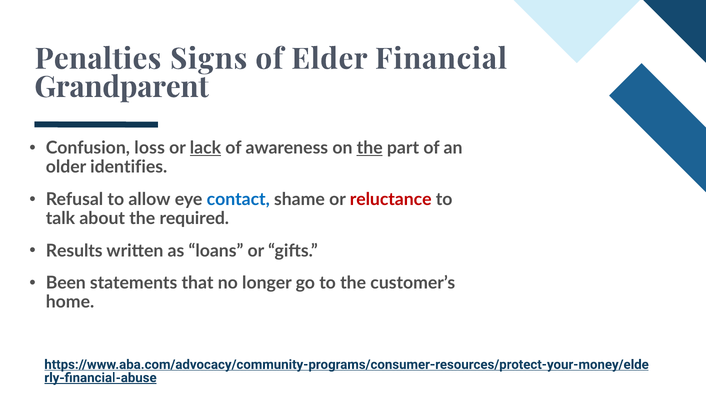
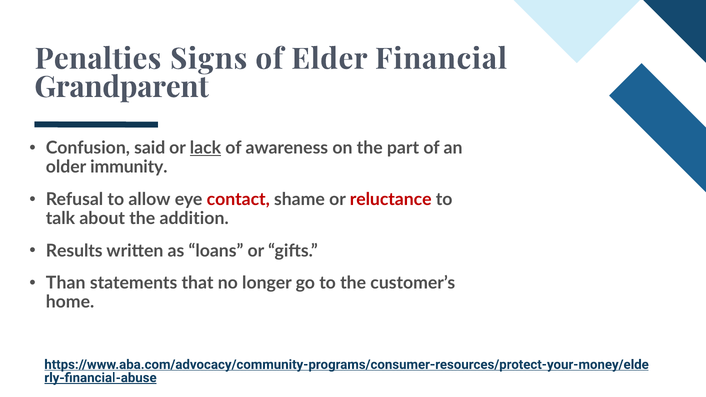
loss: loss -> said
the at (370, 148) underline: present -> none
identifies: identifies -> immunity
contact colour: blue -> red
required: required -> addition
Been: Been -> Than
